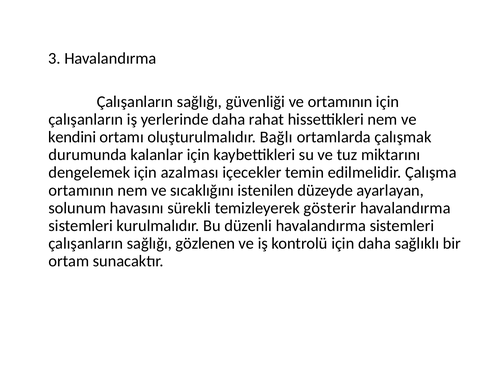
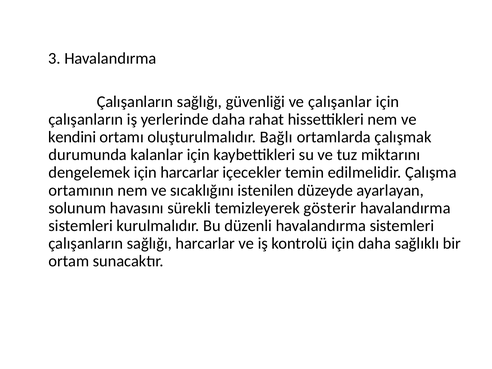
ve ortamının: ortamının -> çalışanlar
için azalması: azalması -> harcarlar
sağlığı gözlenen: gözlenen -> harcarlar
